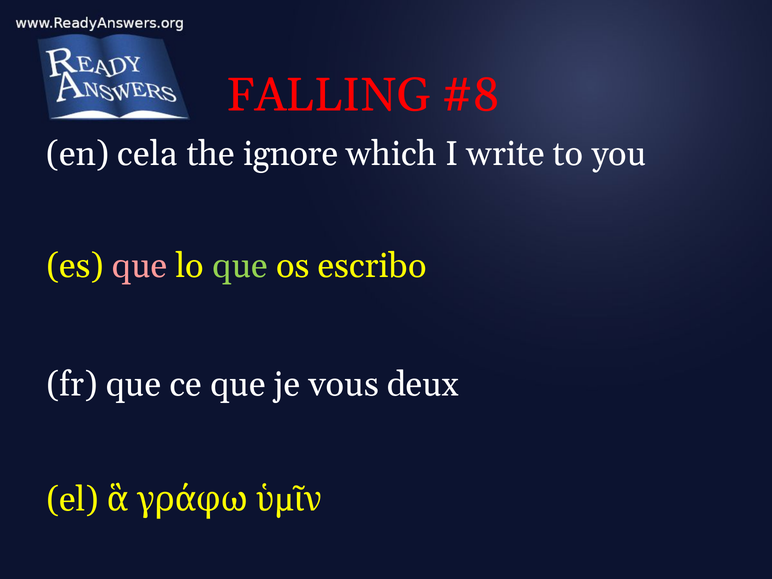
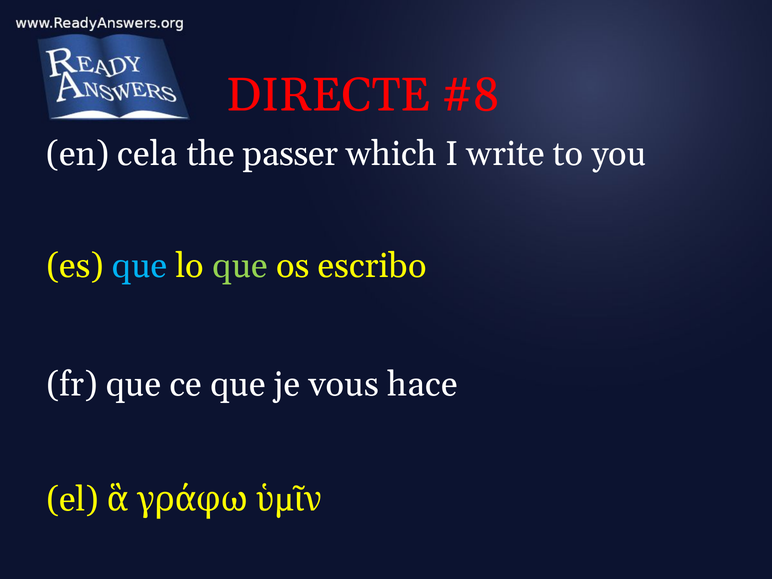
FALLING: FALLING -> DIRECTE
ignore: ignore -> passer
que at (140, 266) colour: pink -> light blue
deux: deux -> hace
